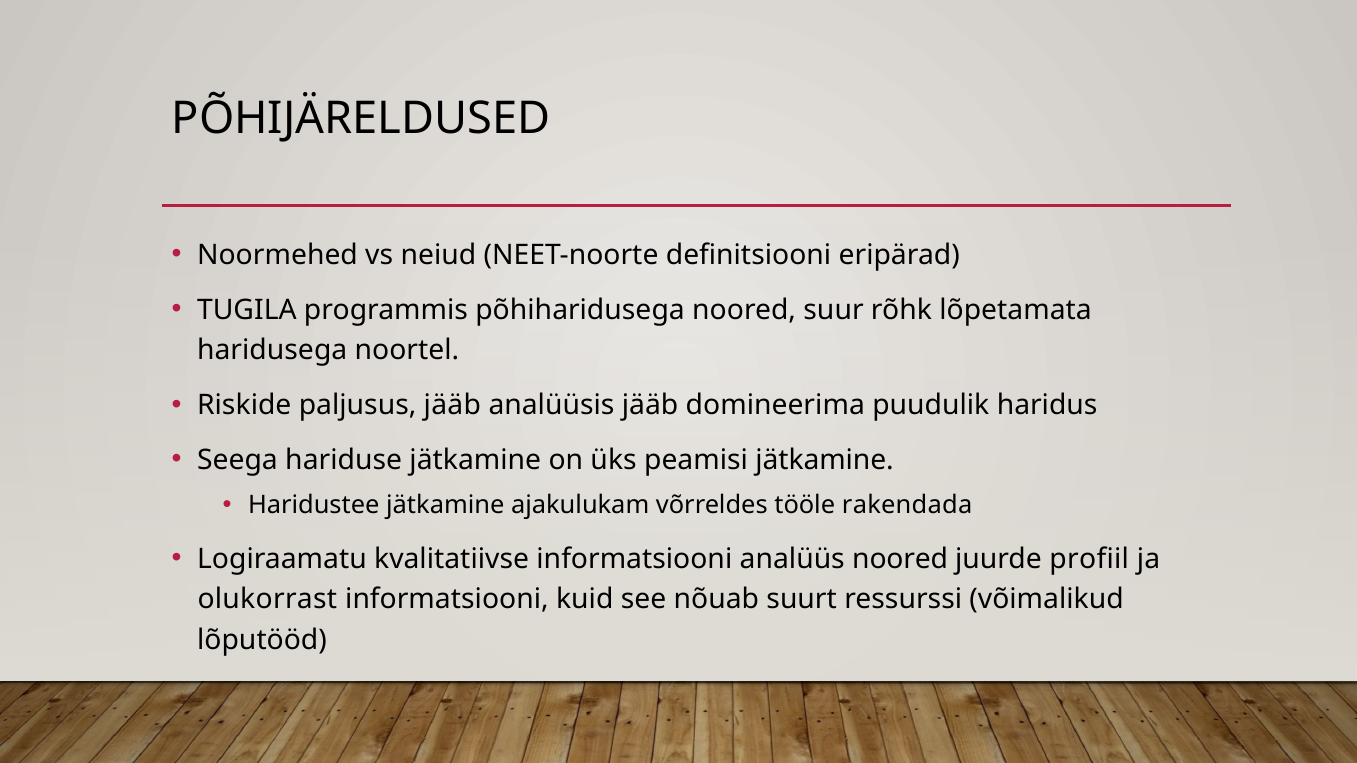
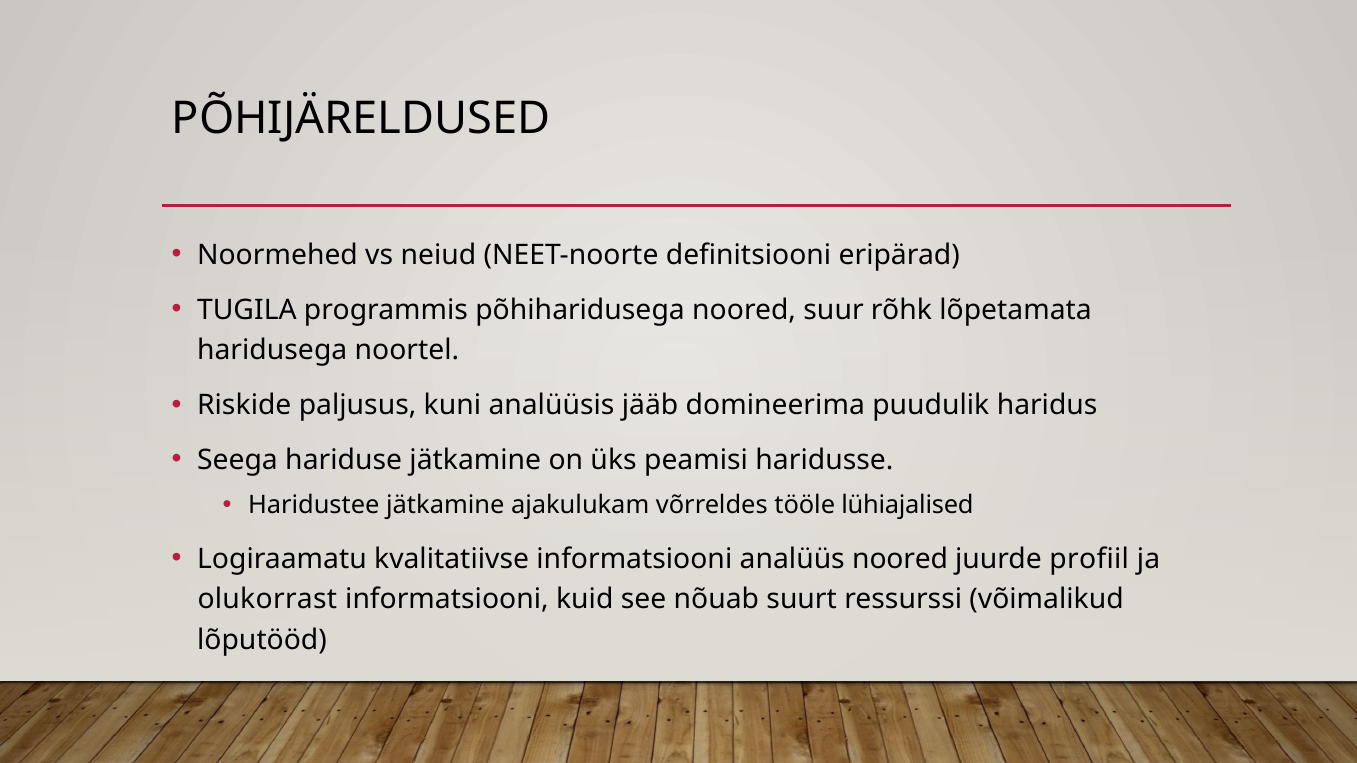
paljusus jääb: jääb -> kuni
peamisi jätkamine: jätkamine -> haridusse
rakendada: rakendada -> lühiajalised
